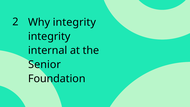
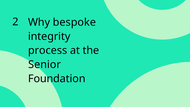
Why integrity: integrity -> bespoke
internal: internal -> process
